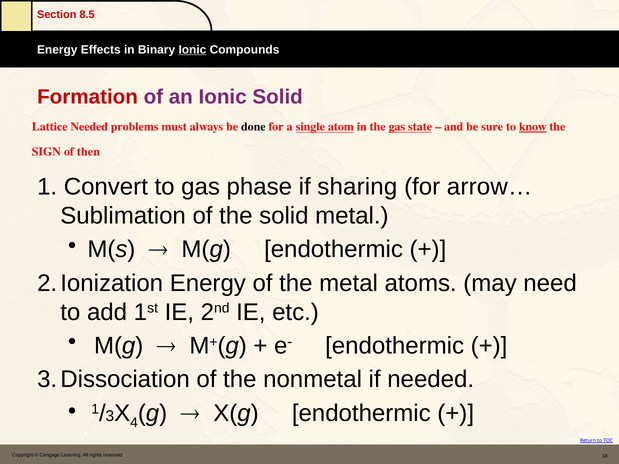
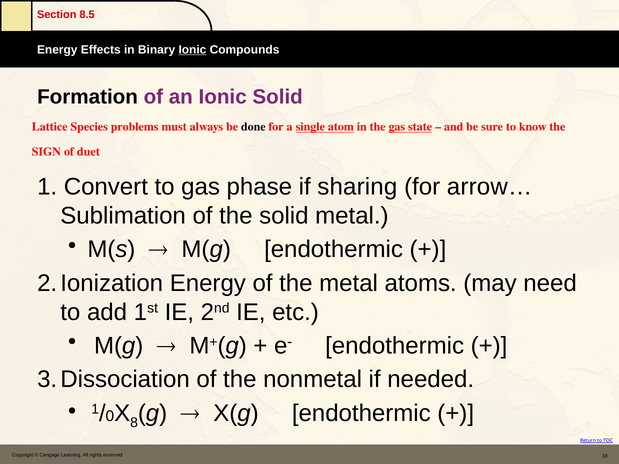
Formation colour: red -> black
Lattice Needed: Needed -> Species
know underline: present -> none
then: then -> duet
3: 3 -> 0
4: 4 -> 8
